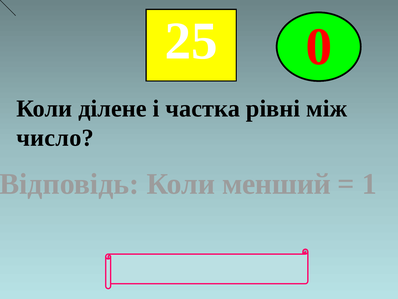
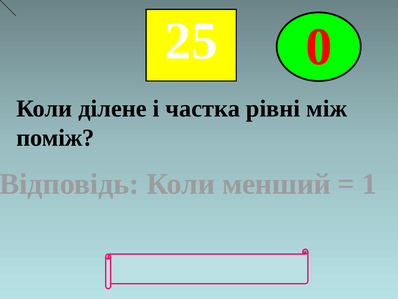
число: число -> поміж
